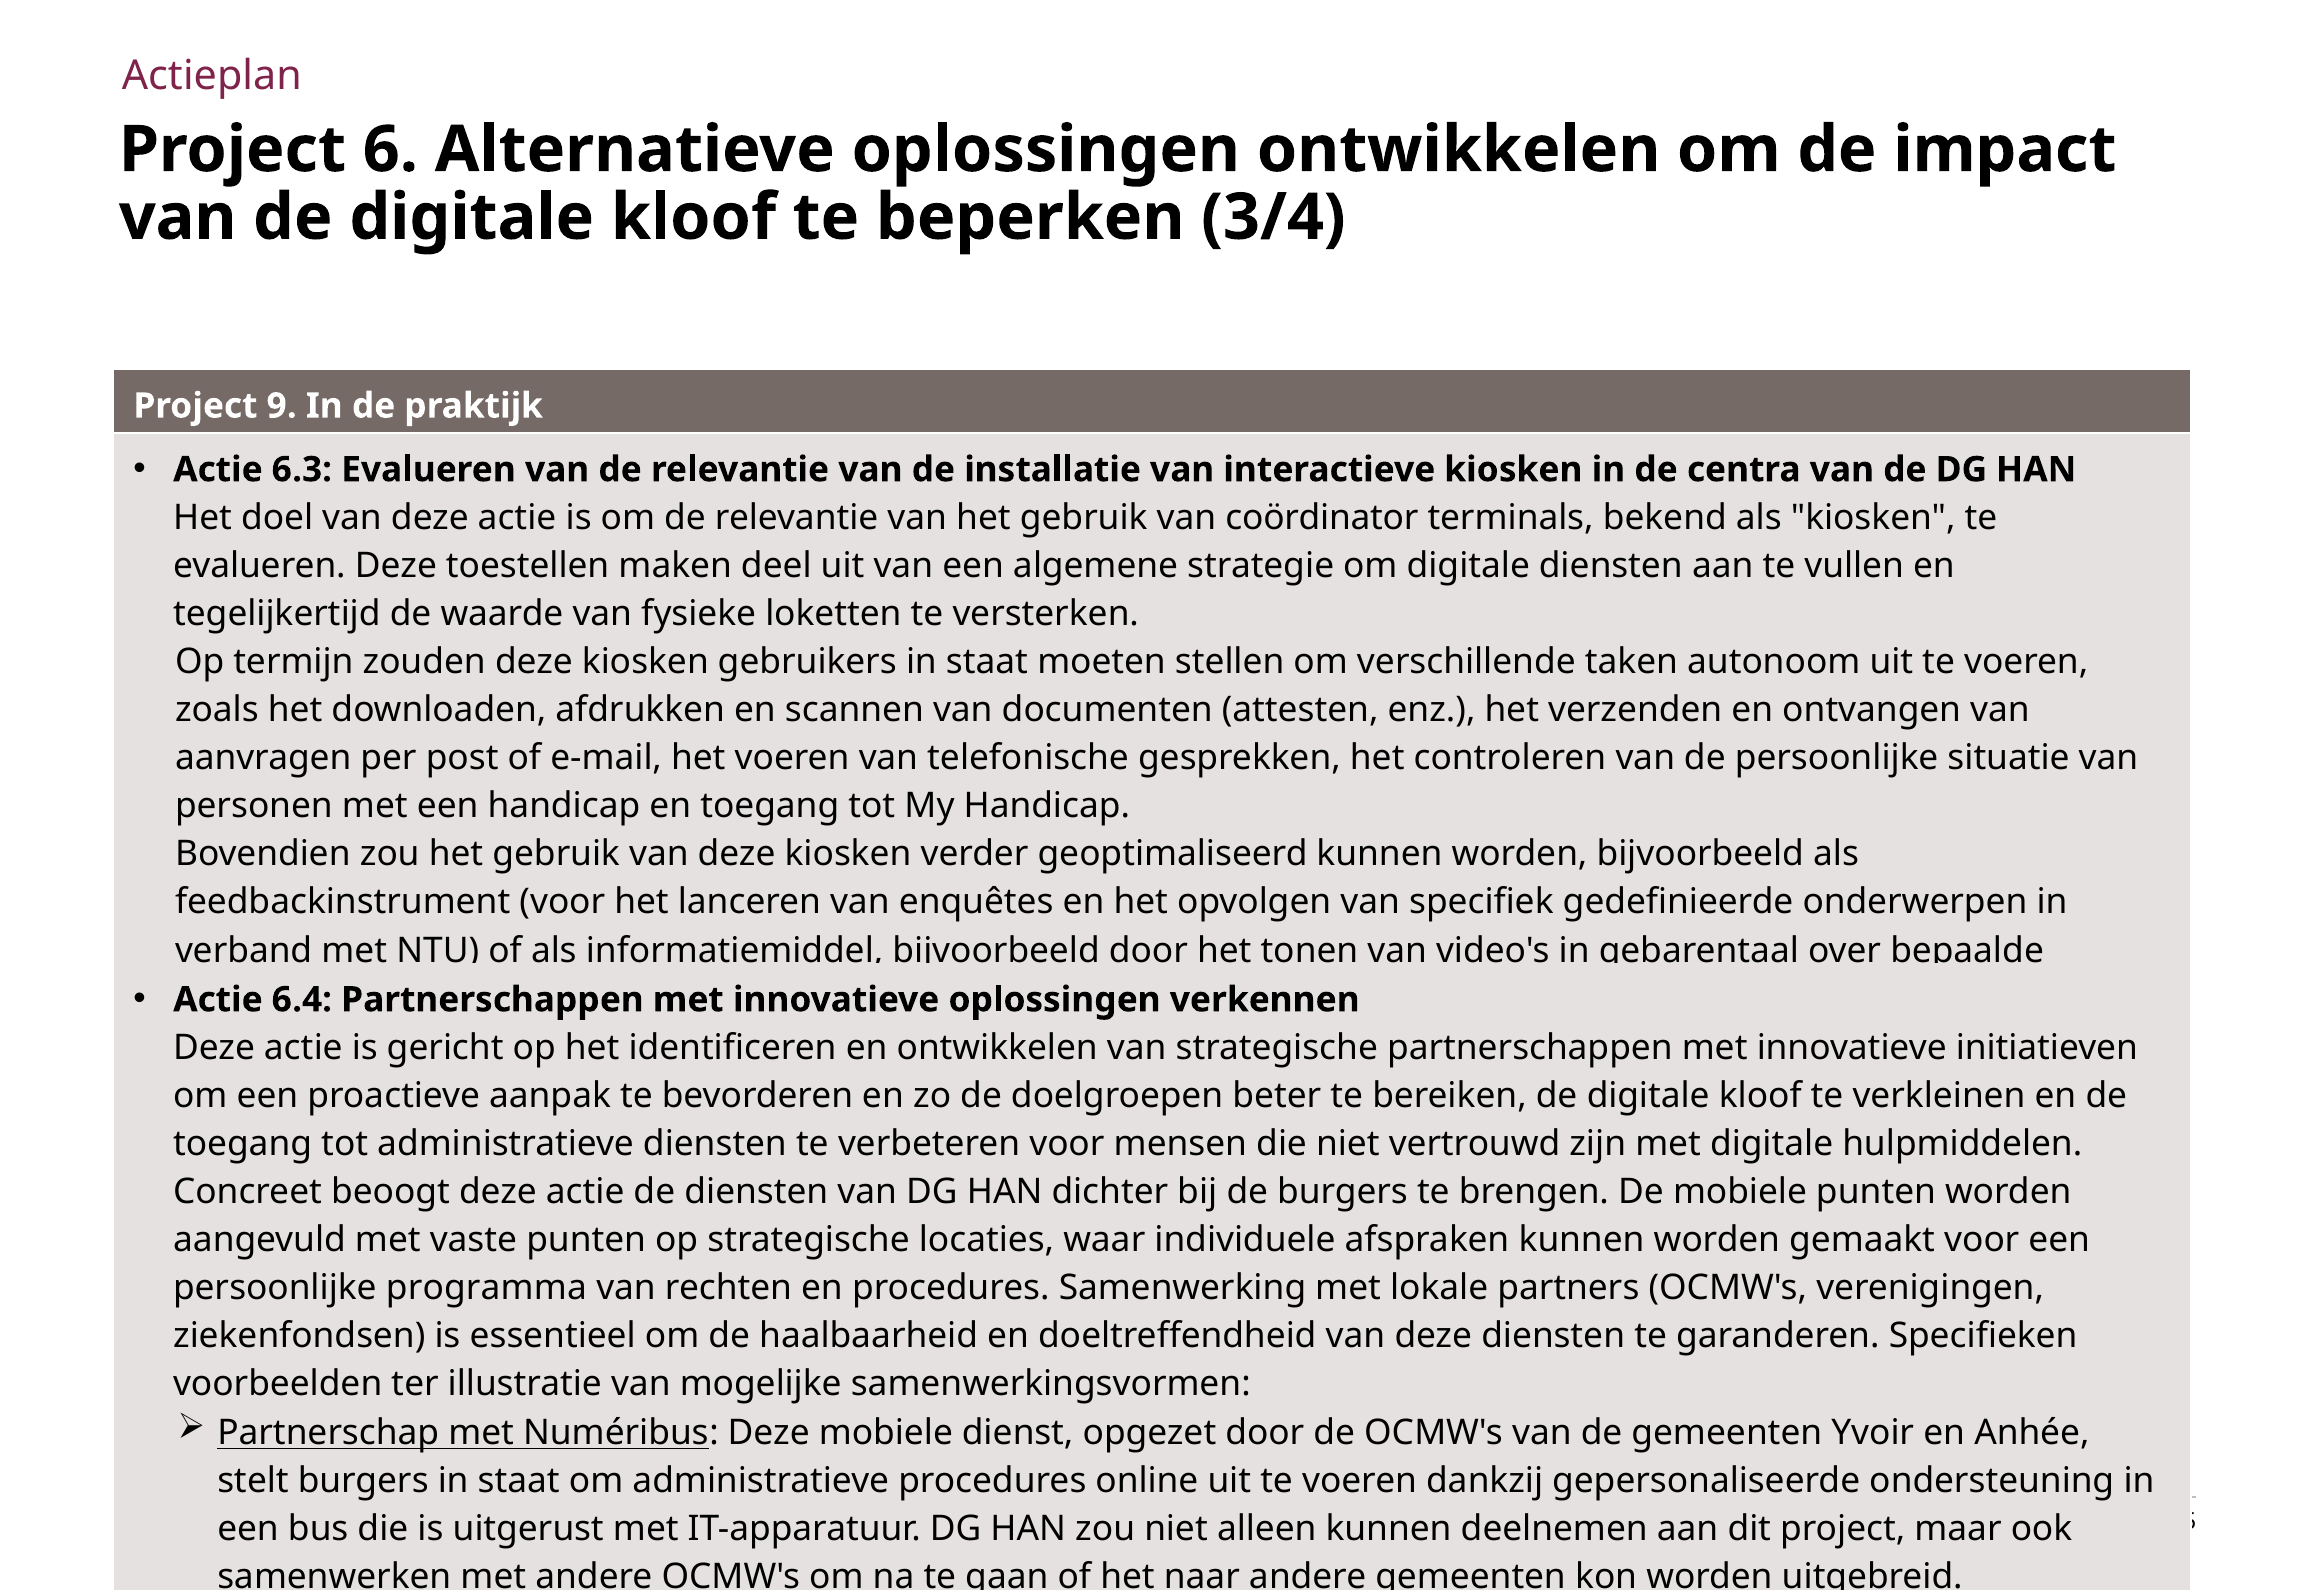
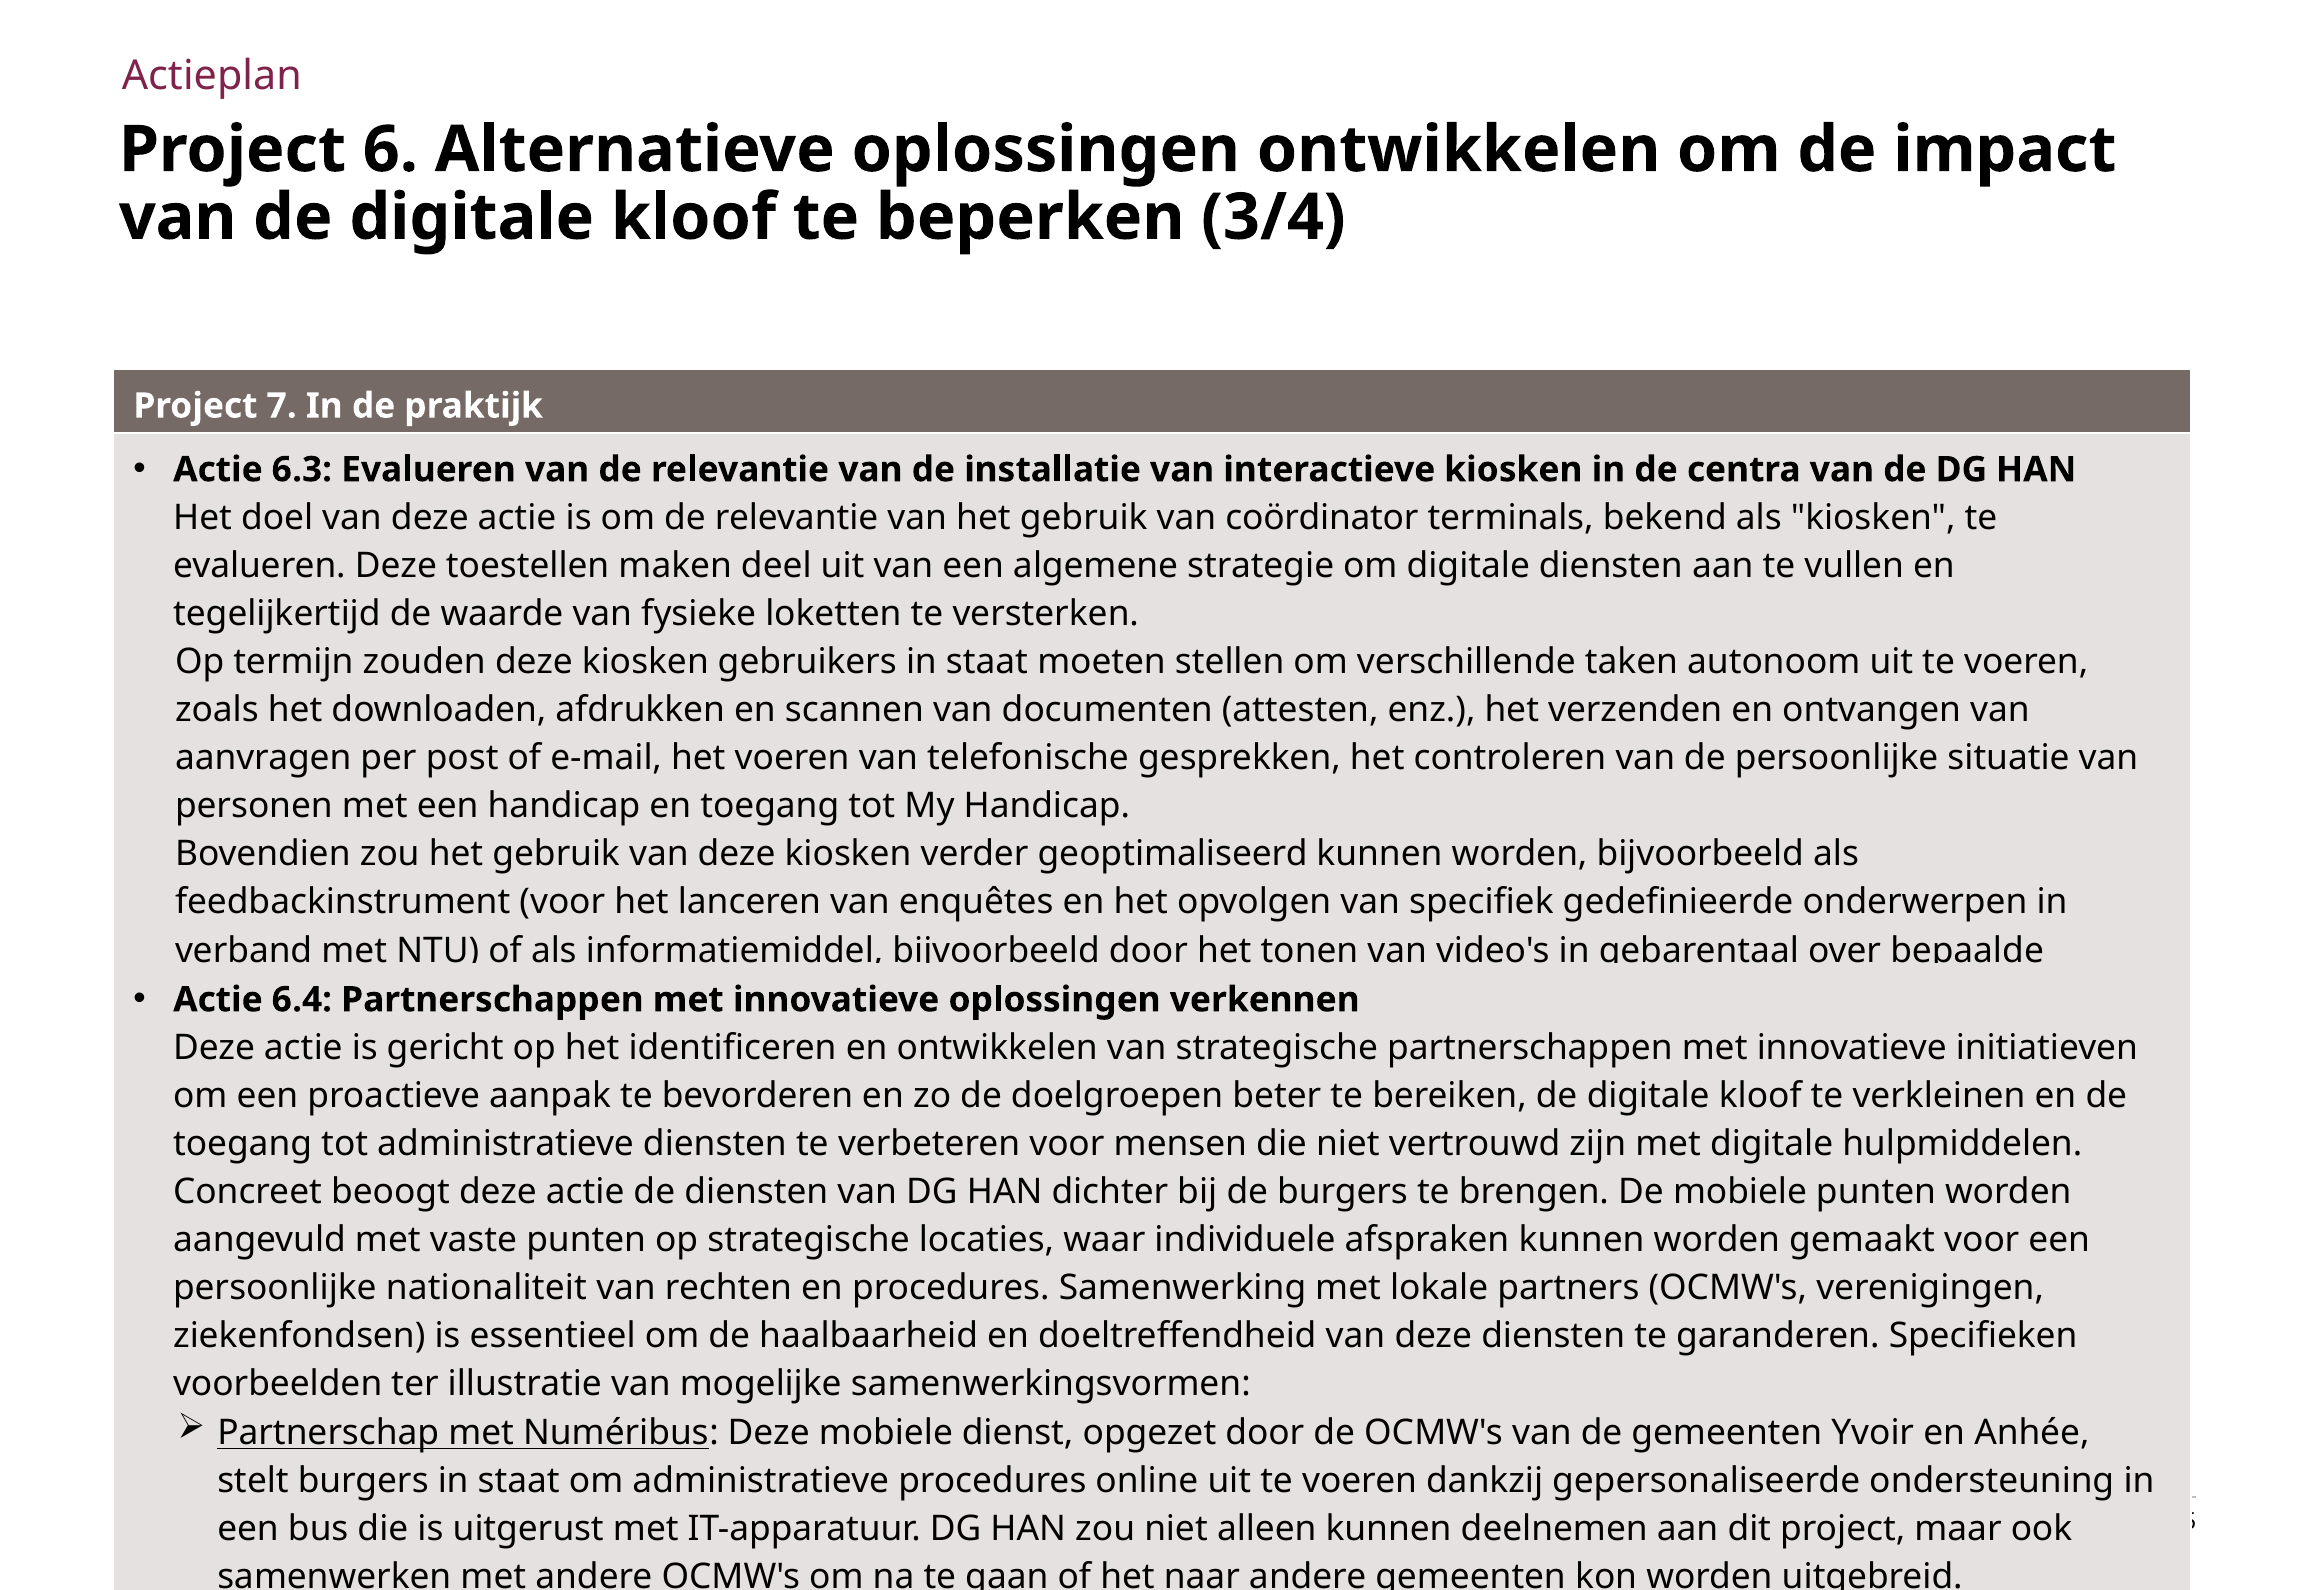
9: 9 -> 7
programma: programma -> nationaliteit
